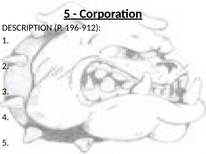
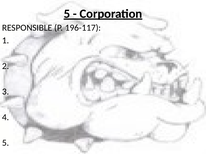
DESCRIPTION: DESCRIPTION -> RESPONSIBLE
196-912: 196-912 -> 196-117
